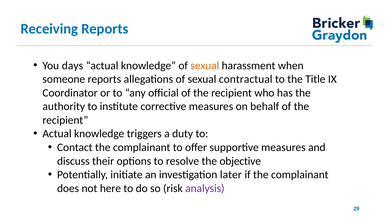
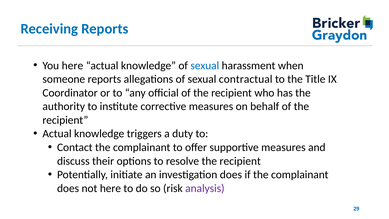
You days: days -> here
sexual at (205, 66) colour: orange -> blue
resolve the objective: objective -> recipient
investigation later: later -> does
